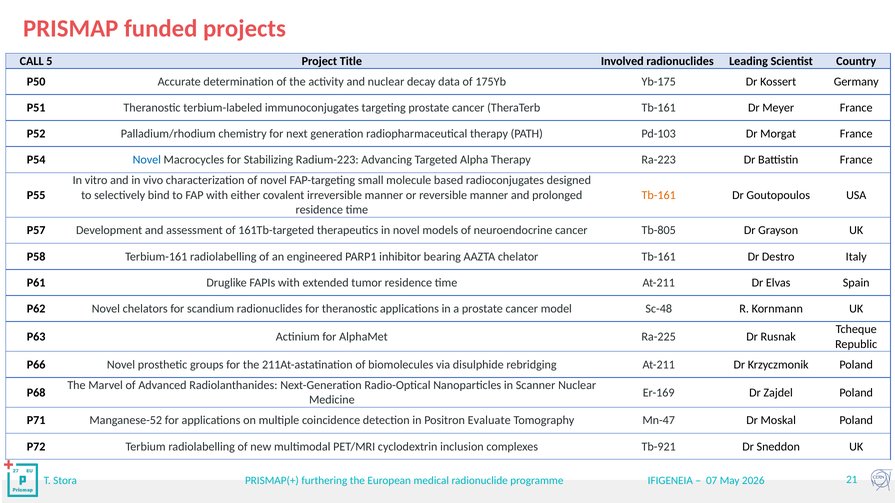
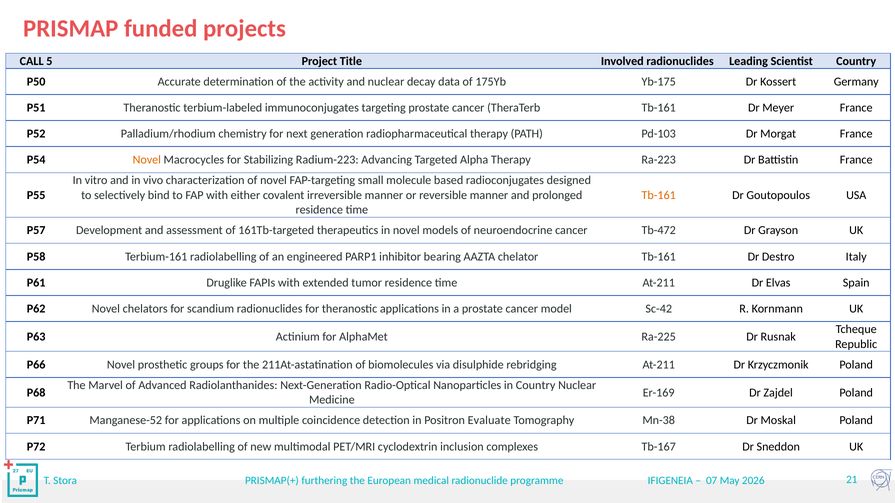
Novel at (147, 160) colour: blue -> orange
Tb-805: Tb-805 -> Tb-472
Sc-48: Sc-48 -> Sc-42
in Scanner: Scanner -> Country
Mn-47: Mn-47 -> Mn-38
Tb-921: Tb-921 -> Tb-167
